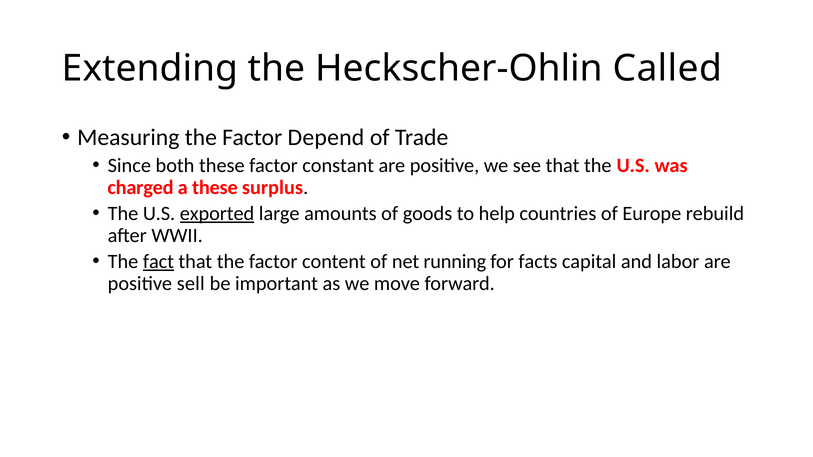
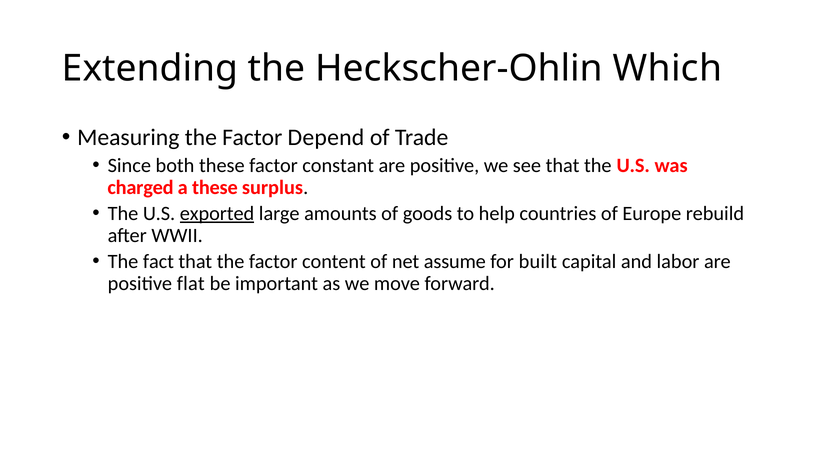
Called: Called -> Which
fact underline: present -> none
running: running -> assume
facts: facts -> built
sell: sell -> flat
